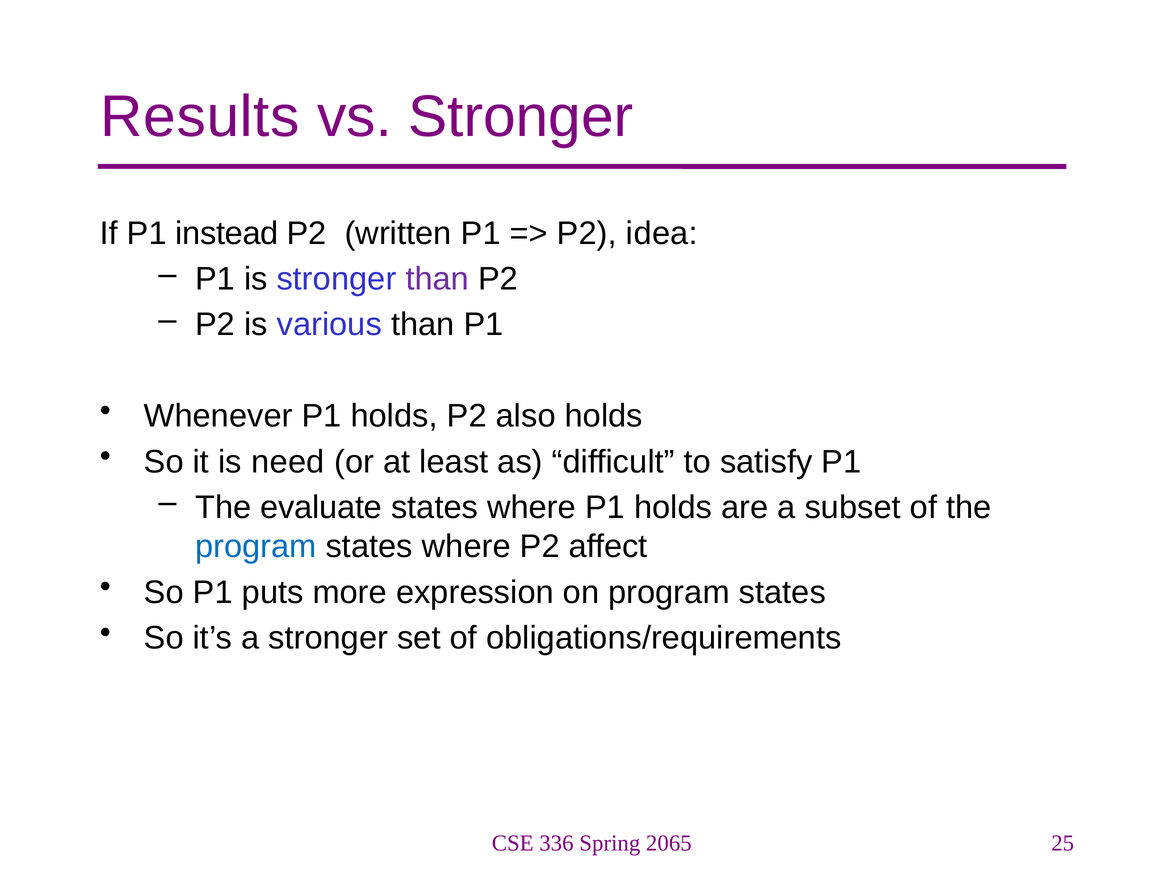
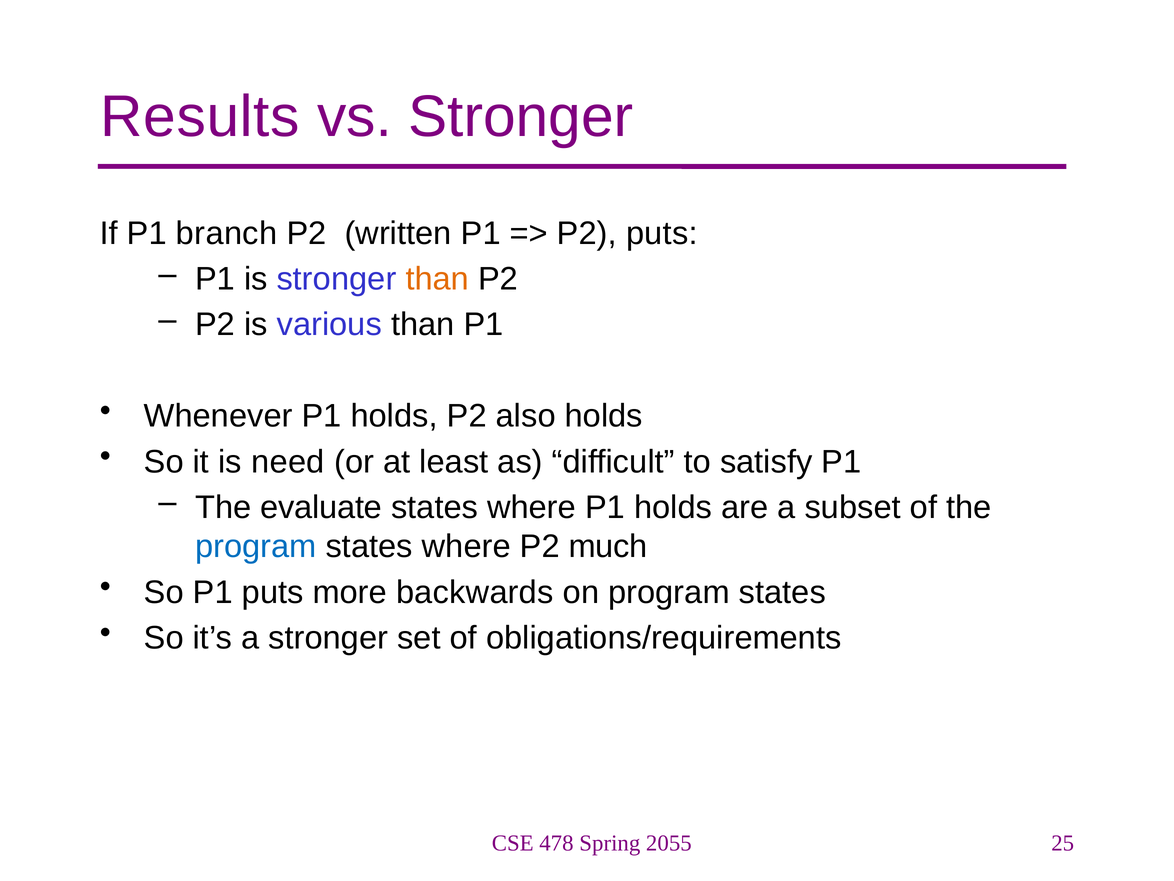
instead: instead -> branch
P2 idea: idea -> puts
than at (437, 279) colour: purple -> orange
affect: affect -> much
expression: expression -> backwards
336: 336 -> 478
2065: 2065 -> 2055
